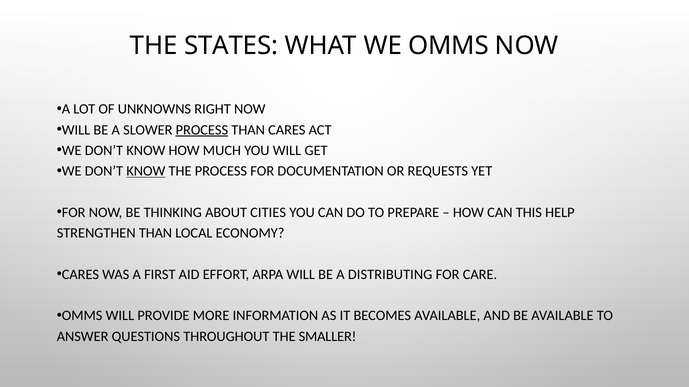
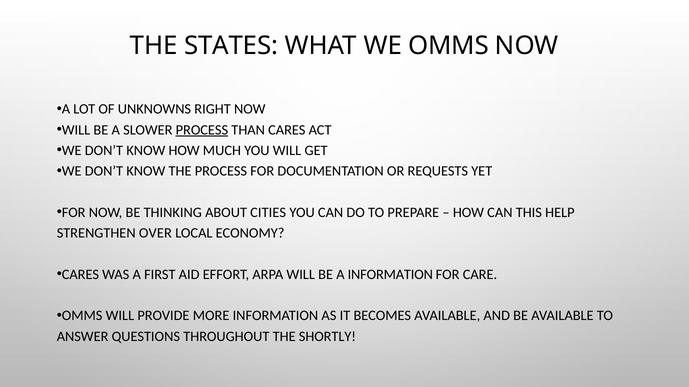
KNOW at (146, 171) underline: present -> none
STRENGTHEN THAN: THAN -> OVER
A DISTRIBUTING: DISTRIBUTING -> INFORMATION
SMALLER: SMALLER -> SHORTLY
